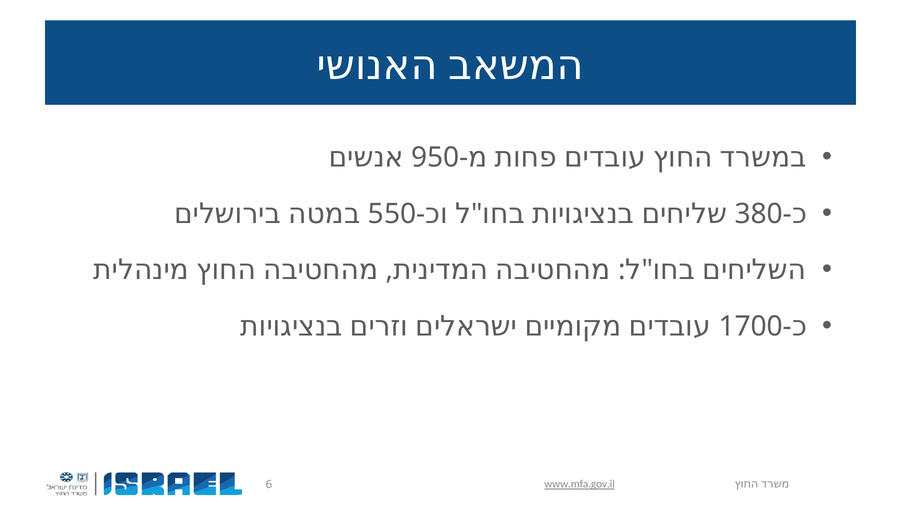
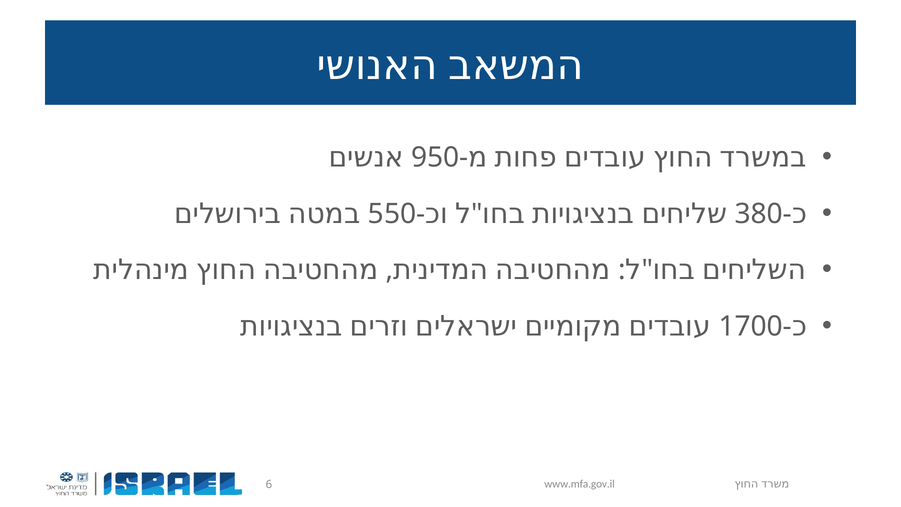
www.mfa.gov.il underline: present -> none
